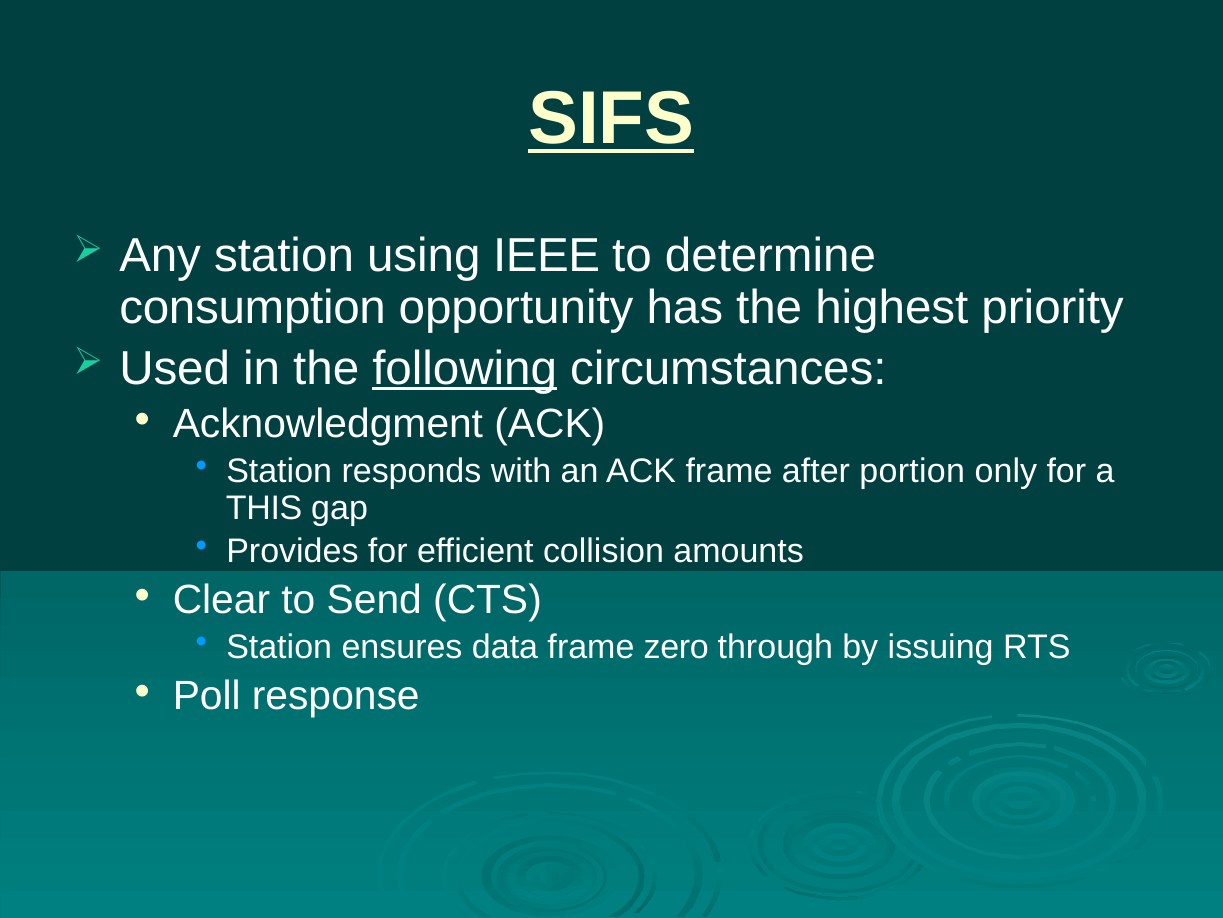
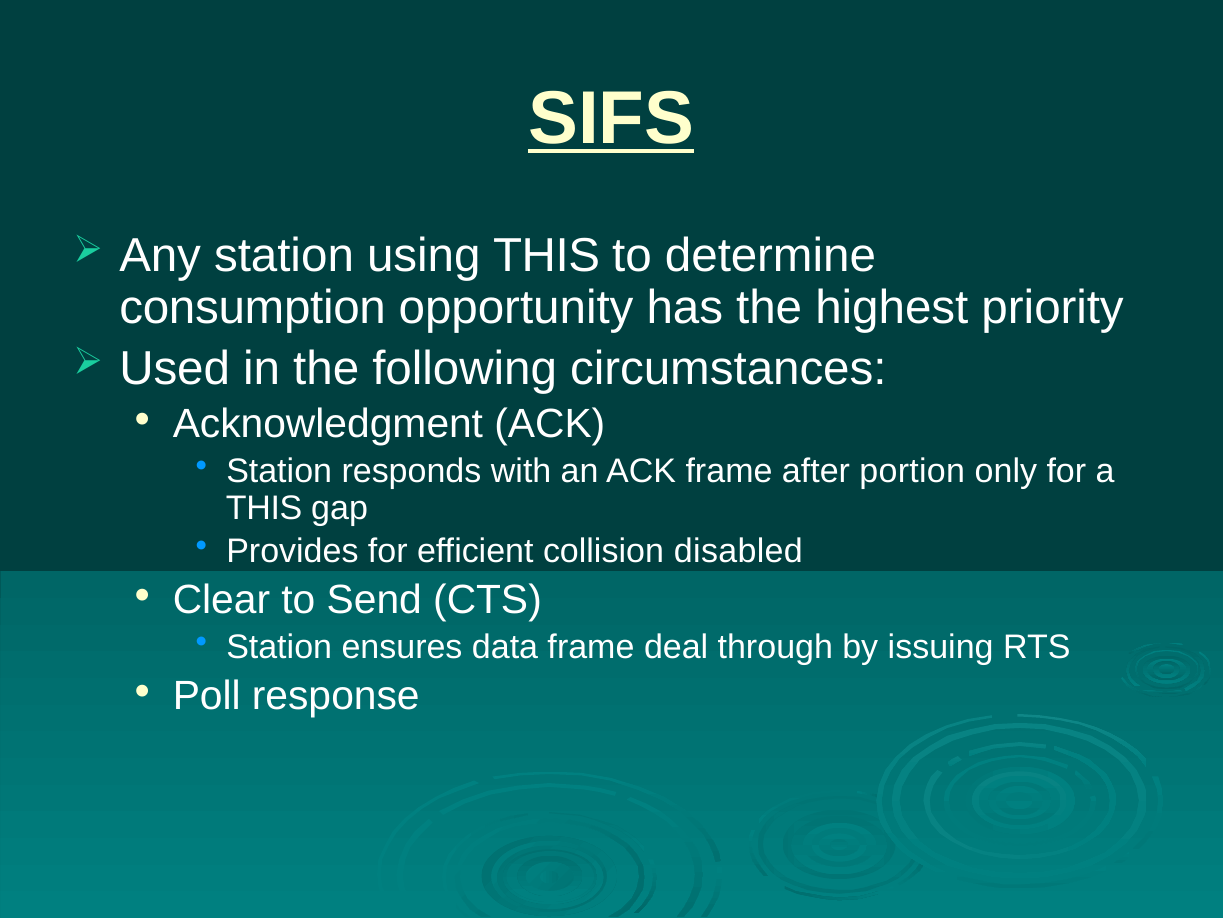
using IEEE: IEEE -> THIS
following underline: present -> none
amounts: amounts -> disabled
zero: zero -> deal
